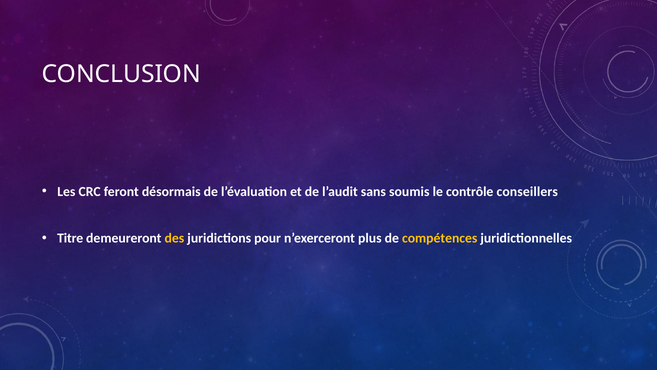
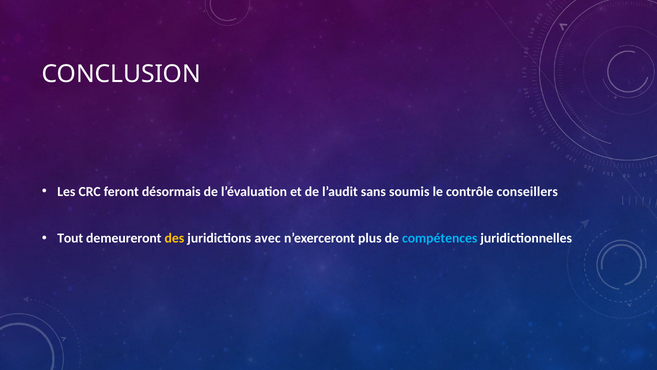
Titre: Titre -> Tout
pour: pour -> avec
compétences colour: yellow -> light blue
